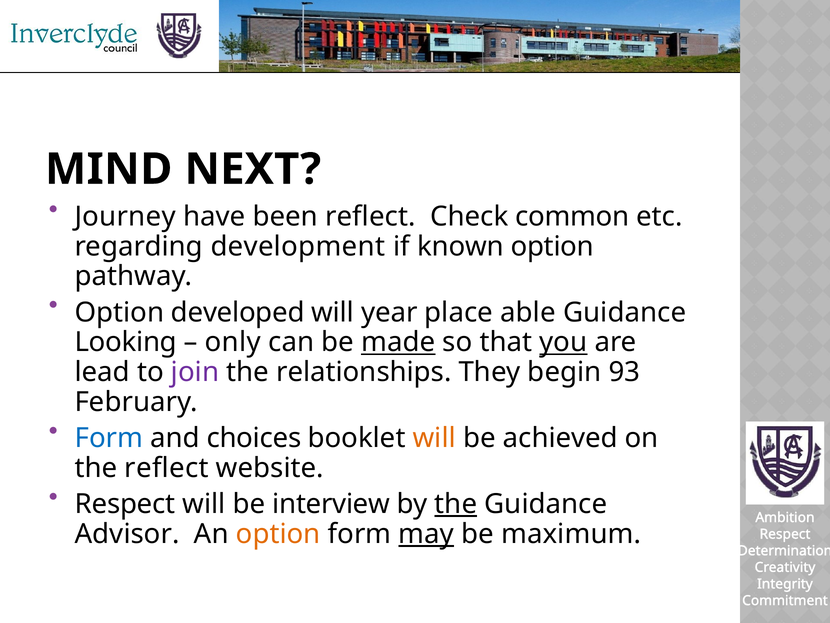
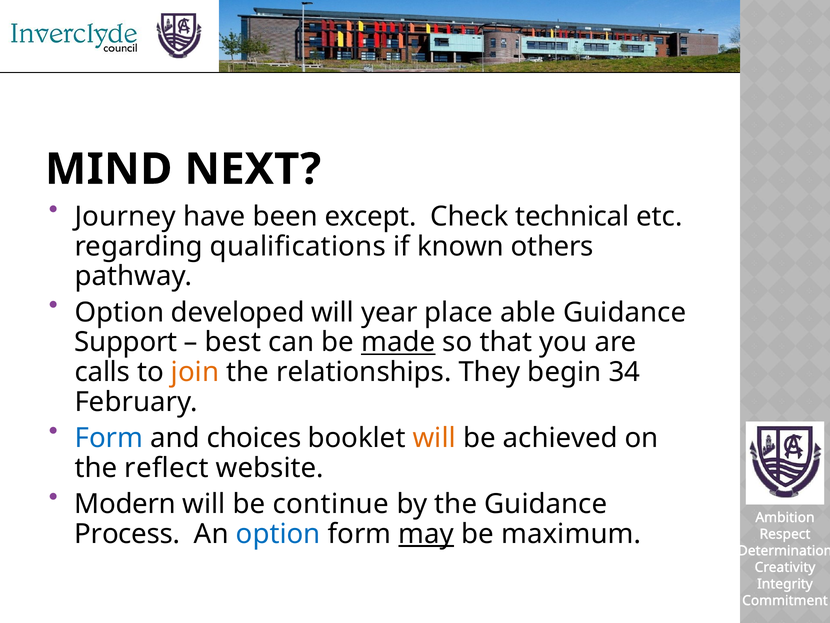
been reflect: reflect -> except
common: common -> technical
development: development -> qualifications
known option: option -> others
Looking: Looking -> Support
only: only -> best
you underline: present -> none
lead: lead -> calls
join colour: purple -> orange
93: 93 -> 34
Respect at (125, 504): Respect -> Modern
interview: interview -> continue
the at (456, 504) underline: present -> none
Advisor: Advisor -> Process
option at (278, 534) colour: orange -> blue
